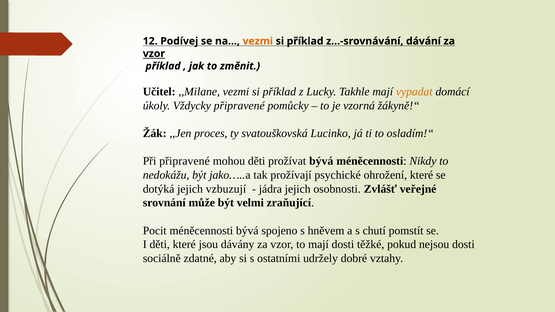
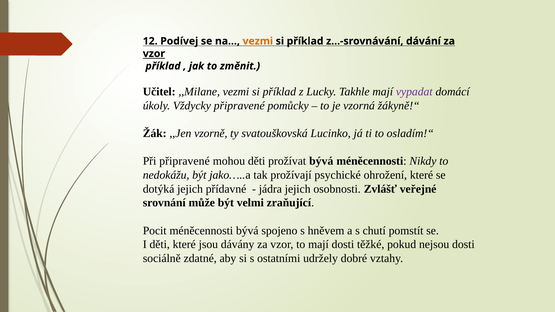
vypadat colour: orange -> purple
proces: proces -> vzorně
vzbuzují: vzbuzují -> přídavné
